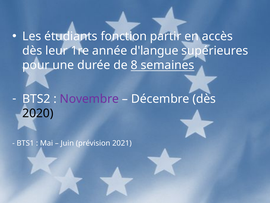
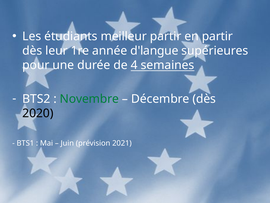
fonction: fonction -> meilleur
en accès: accès -> partir
8: 8 -> 4
Novembre colour: purple -> green
